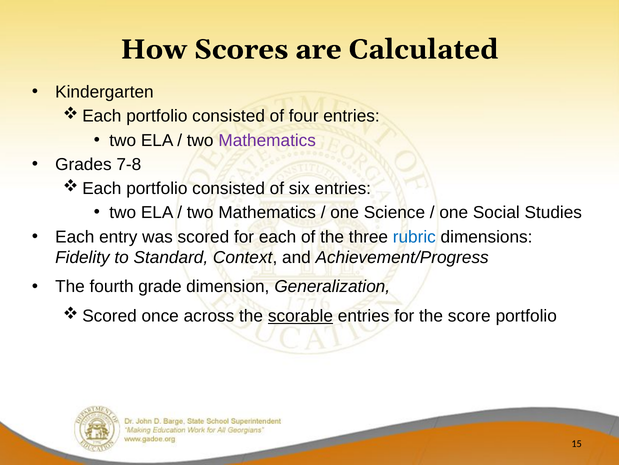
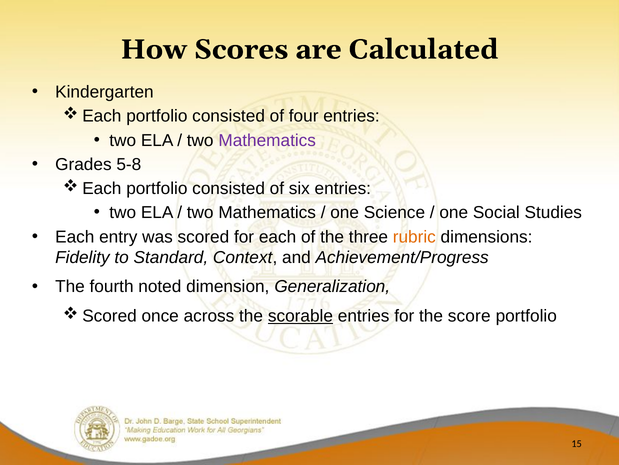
7-8: 7-8 -> 5-8
rubric colour: blue -> orange
grade: grade -> noted
